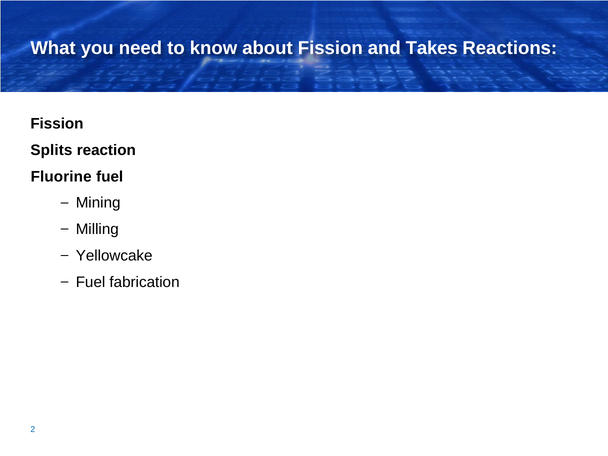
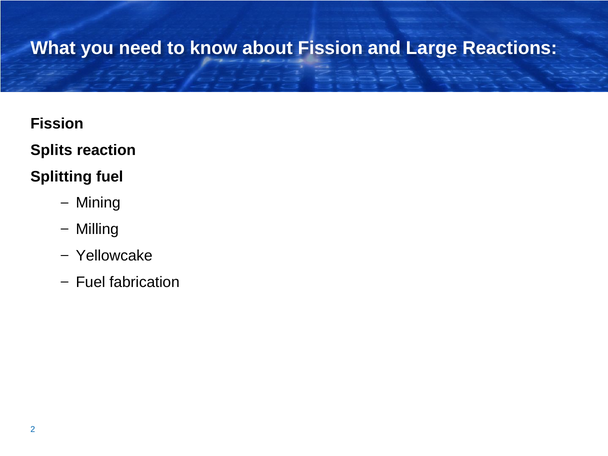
Takes: Takes -> Large
Fluorine: Fluorine -> Splitting
